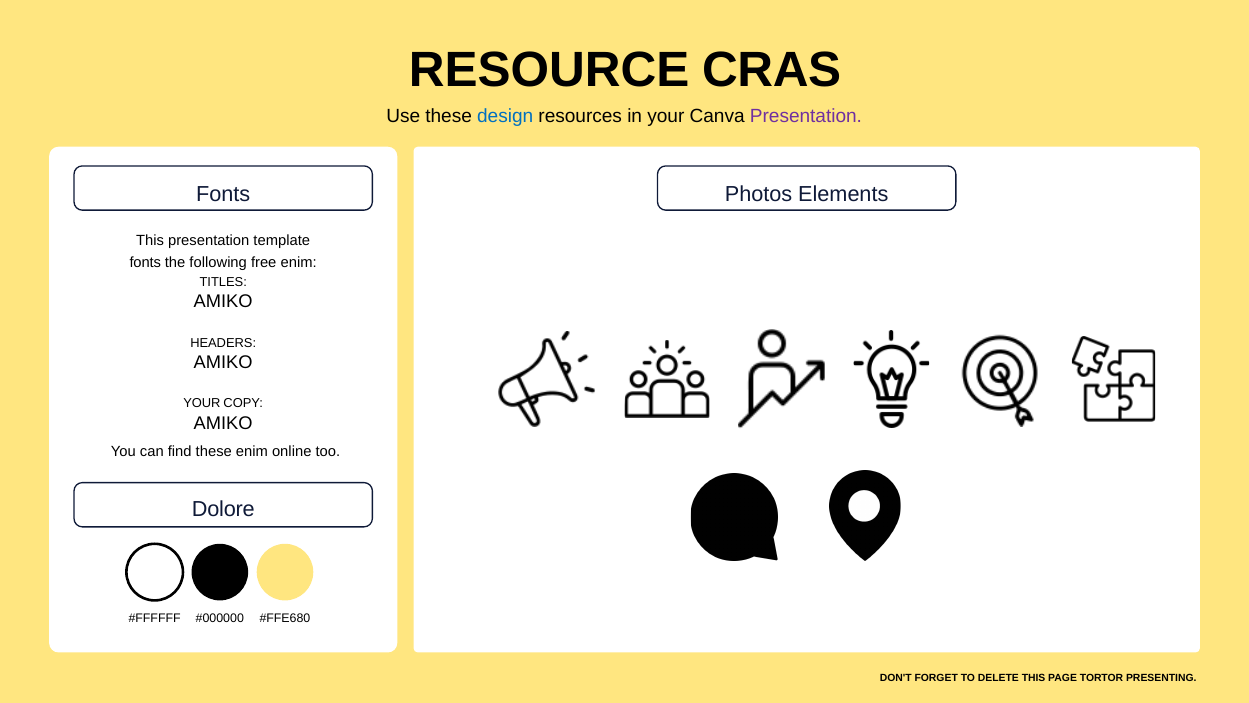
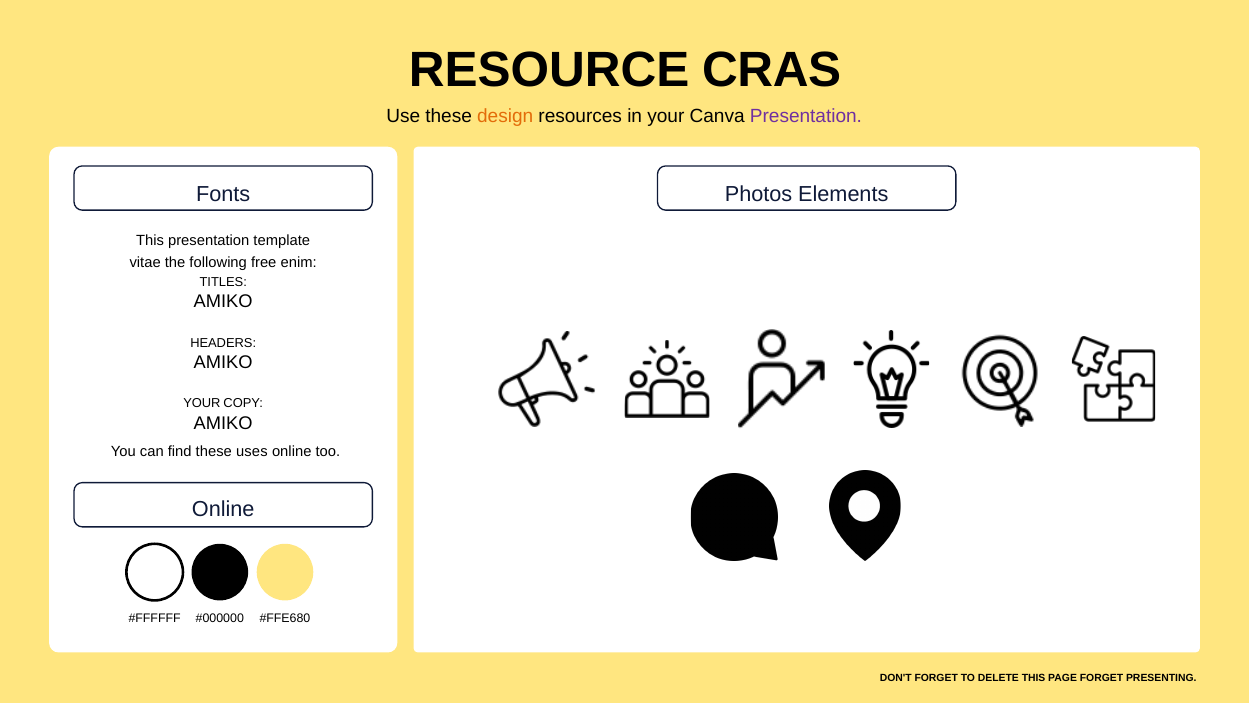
design colour: blue -> orange
fonts at (145, 262): fonts -> vitae
these enim: enim -> uses
Dolore at (223, 509): Dolore -> Online
PAGE TORTOR: TORTOR -> FORGET
